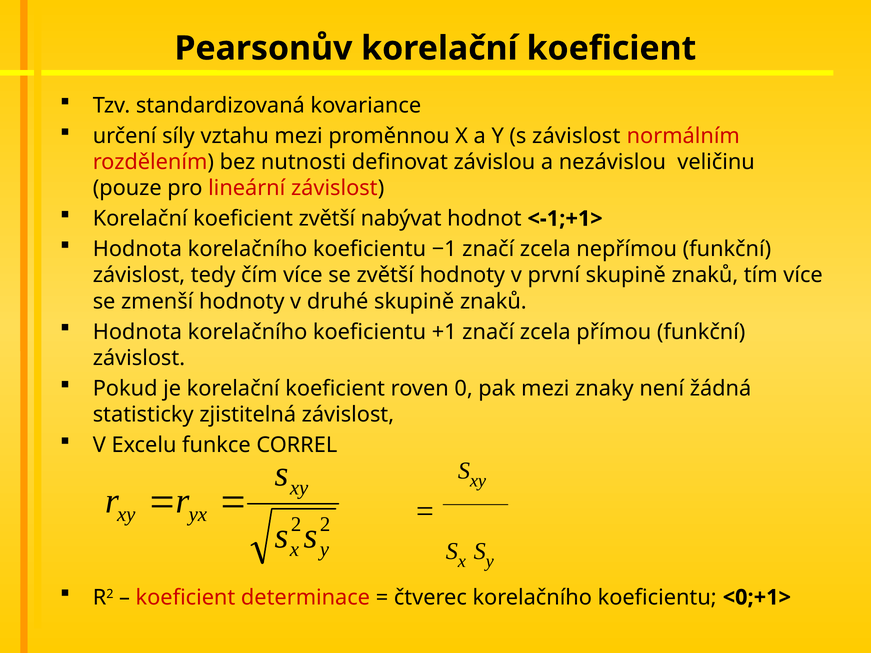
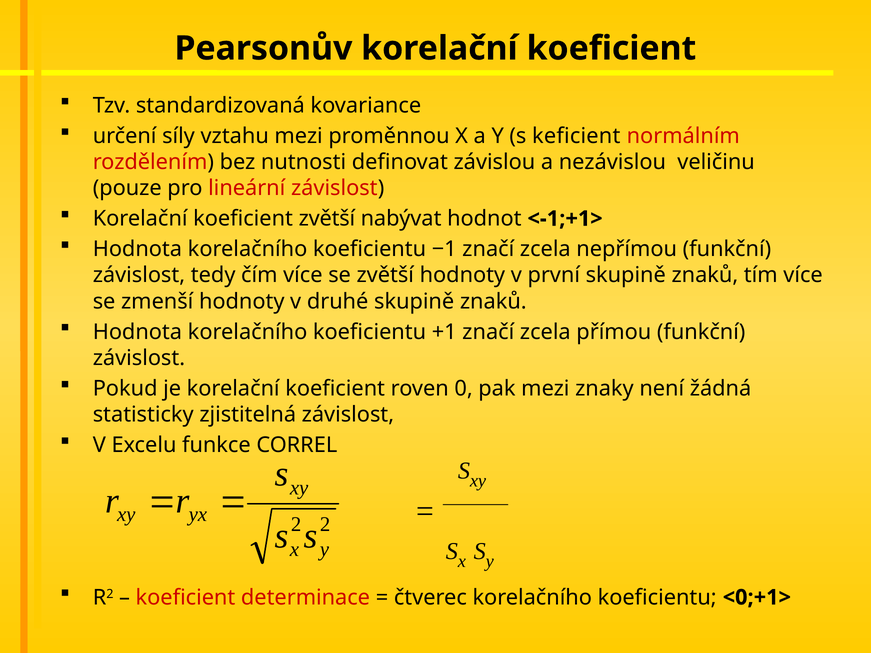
s závislost: závislost -> keficient
